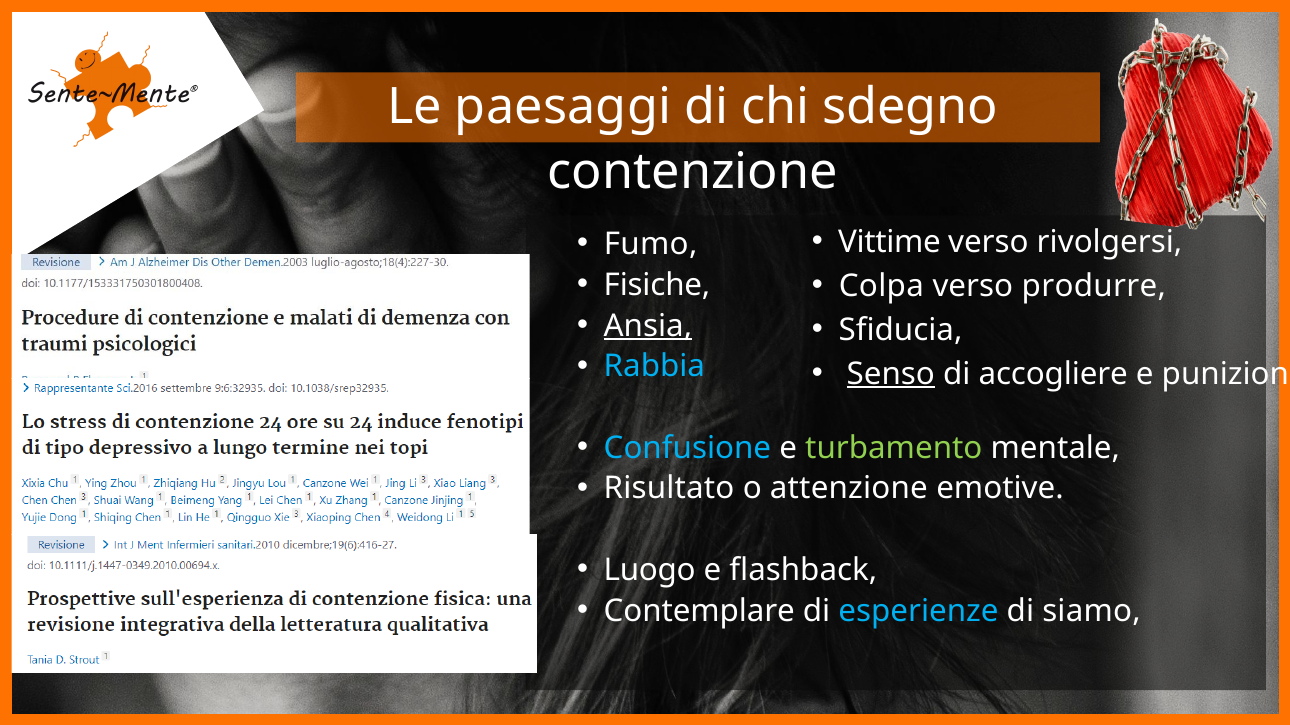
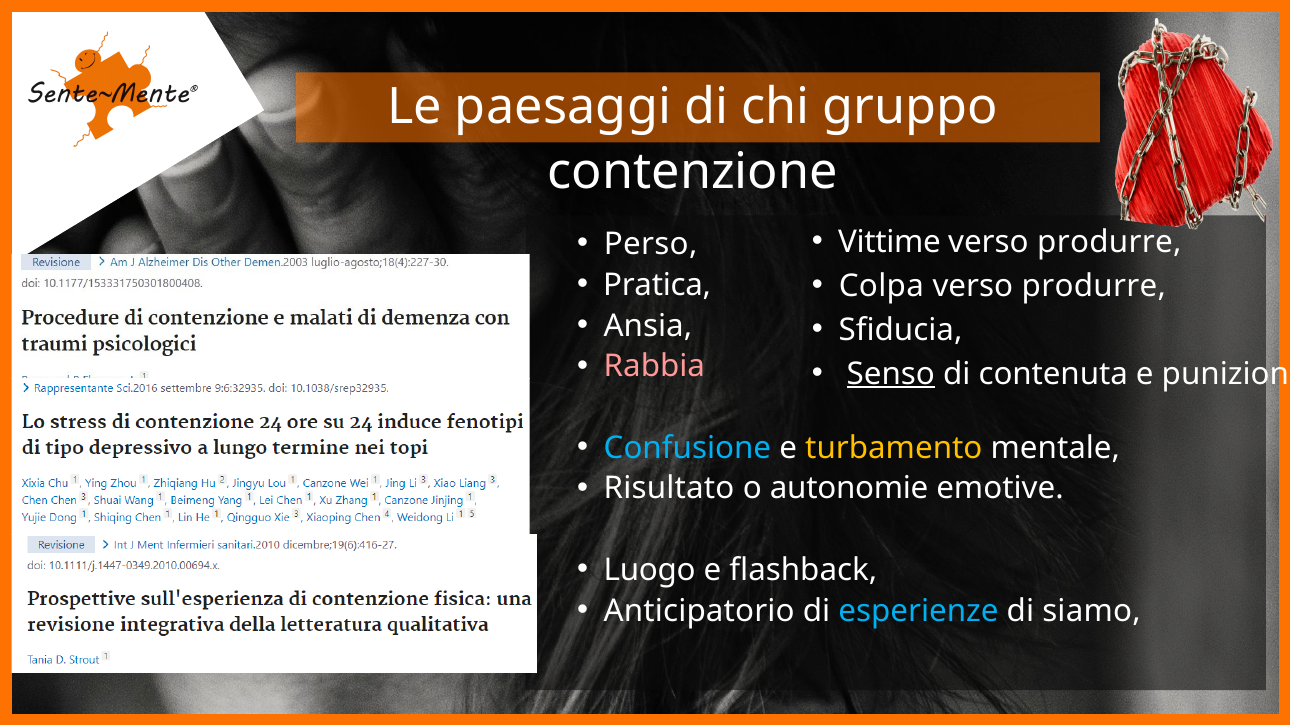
sdegno: sdegno -> gruppo
rivolgersi at (1110, 243): rivolgersi -> produrre
Fumo: Fumo -> Perso
Fisiche: Fisiche -> Pratica
Ansia underline: present -> none
Rabbia colour: light blue -> pink
accogliere: accogliere -> contenuta
turbamento colour: light green -> yellow
attenzione: attenzione -> autonomie
Contemplare: Contemplare -> Anticipatorio
